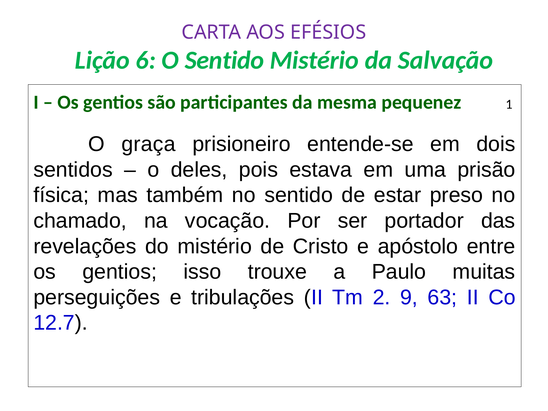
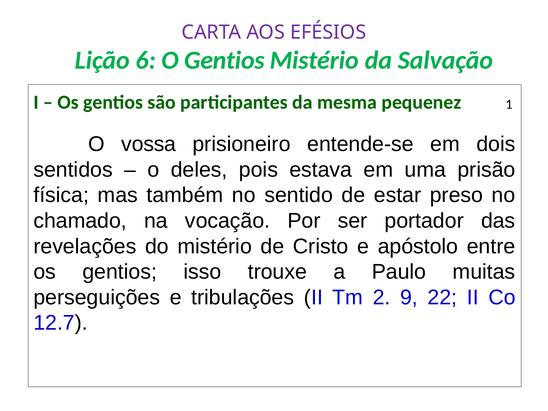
O Sentido: Sentido -> Gentios
graça: graça -> vossa
63: 63 -> 22
